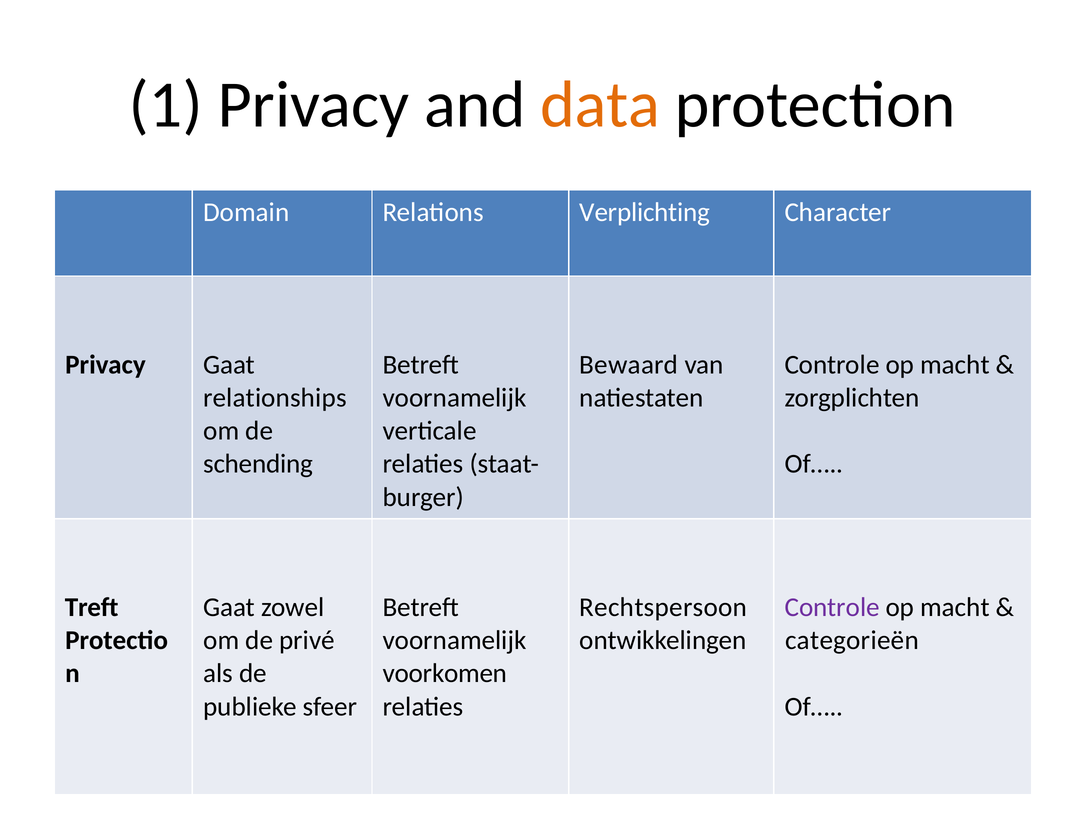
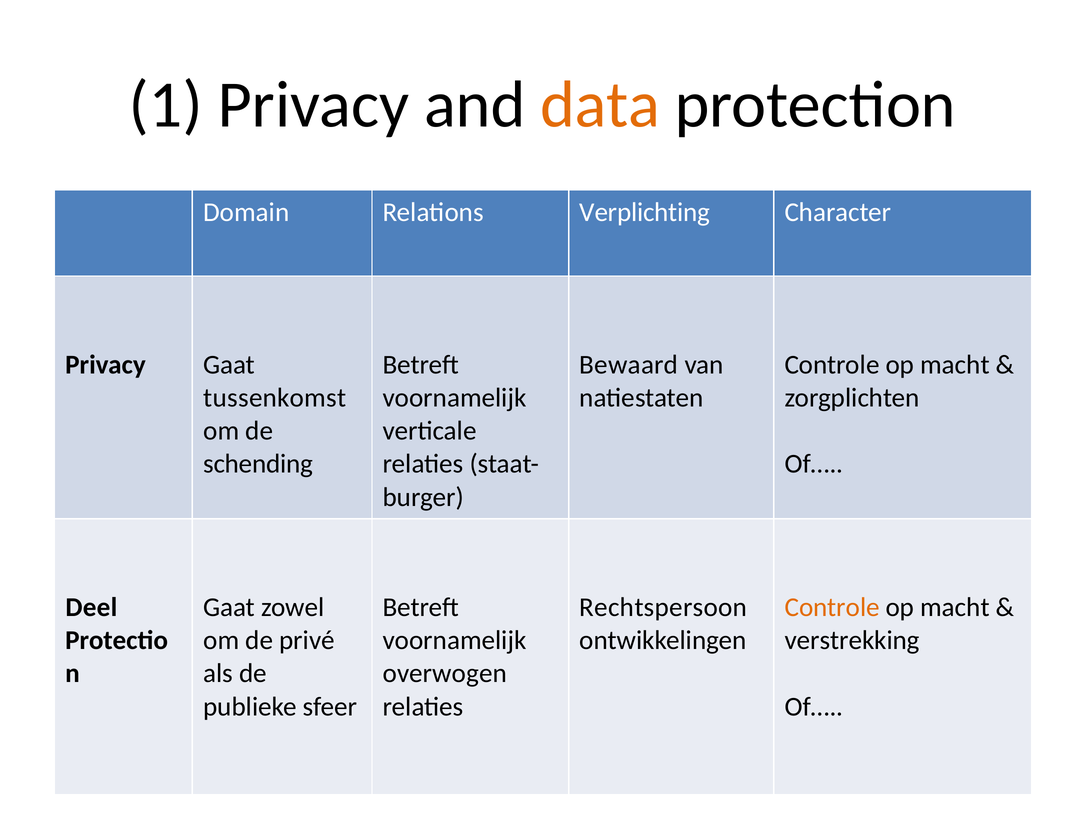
relationships: relationships -> tussenkomst
Treft: Treft -> Deel
Controle at (832, 608) colour: purple -> orange
categorieën: categorieën -> verstrekking
voorkomen: voorkomen -> overwogen
